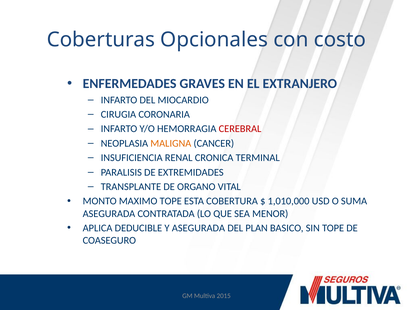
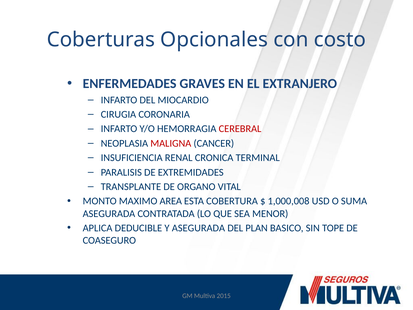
MALIGNA colour: orange -> red
MAXIMO TOPE: TOPE -> AREA
1,010,000: 1,010,000 -> 1,000,008
